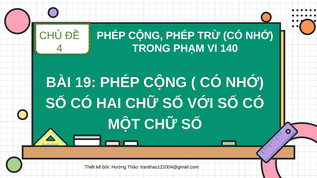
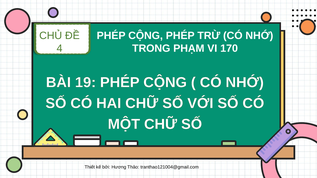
140: 140 -> 170
